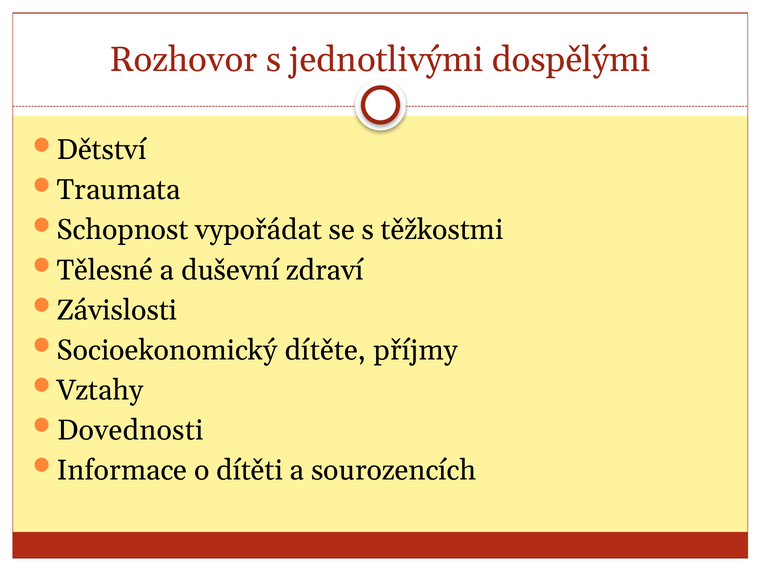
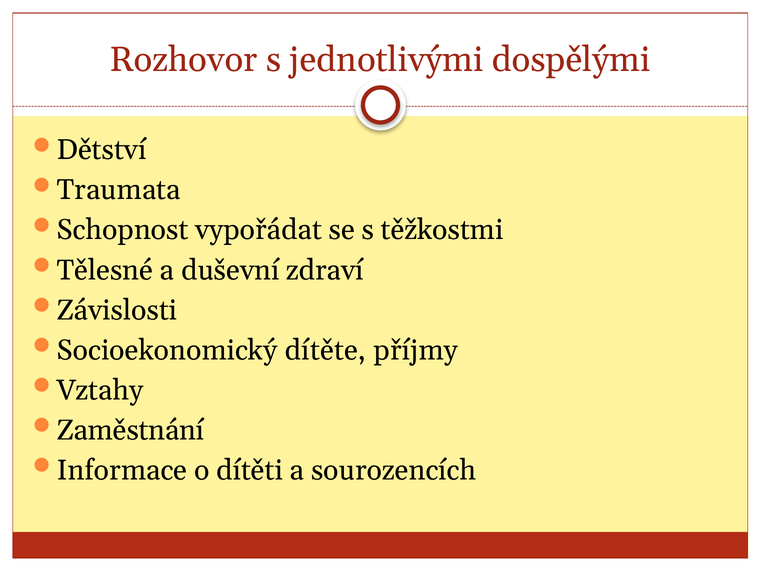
Dovednosti: Dovednosti -> Zaměstnání
